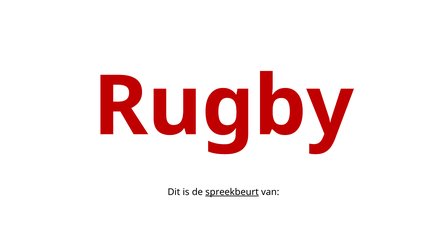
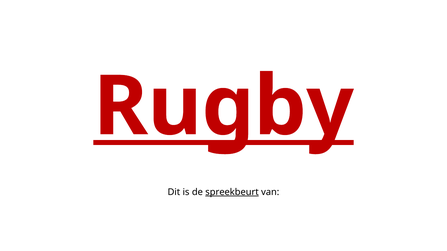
Rugby underline: none -> present
